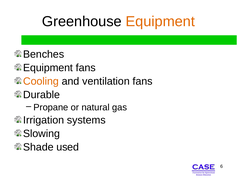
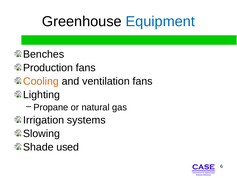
Equipment at (160, 21) colour: orange -> blue
Equipment at (48, 68): Equipment -> Production
Durable: Durable -> Lighting
